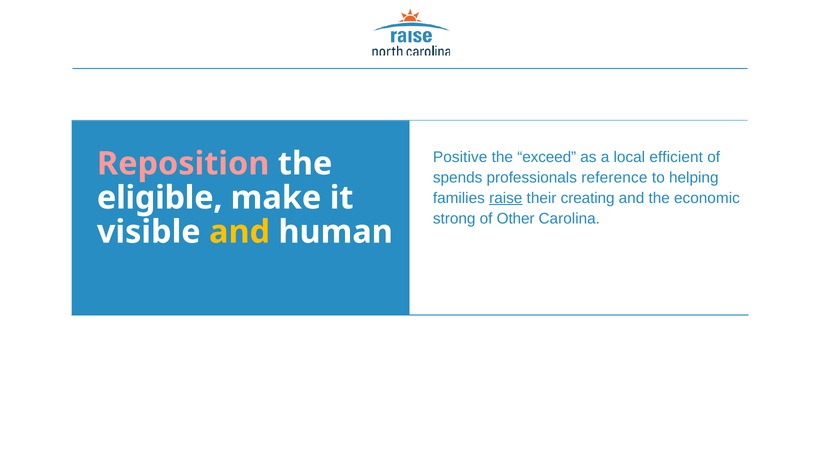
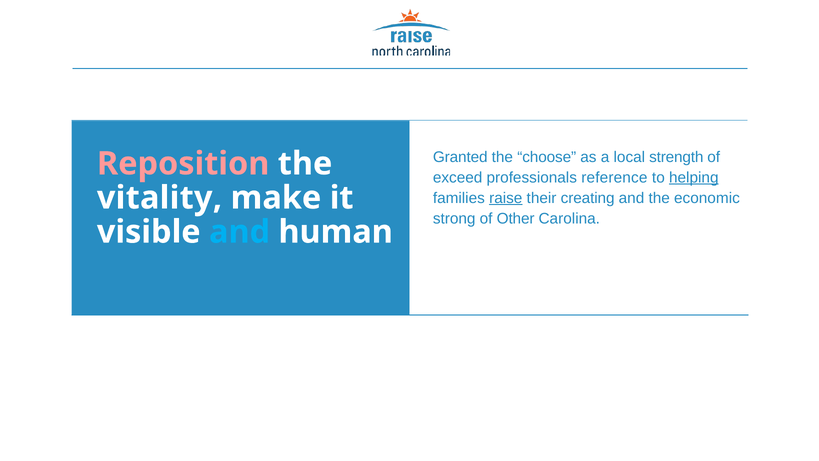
Positive: Positive -> Granted
exceed: exceed -> choose
efficient: efficient -> strength
spends: spends -> exceed
helping underline: none -> present
eligible: eligible -> vitality
and at (240, 232) colour: yellow -> light blue
